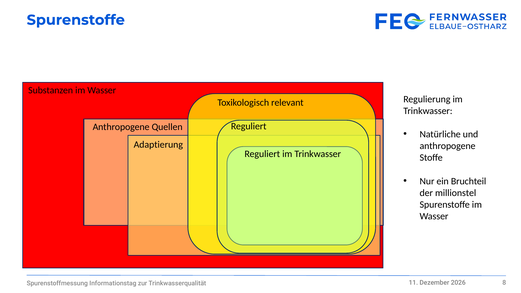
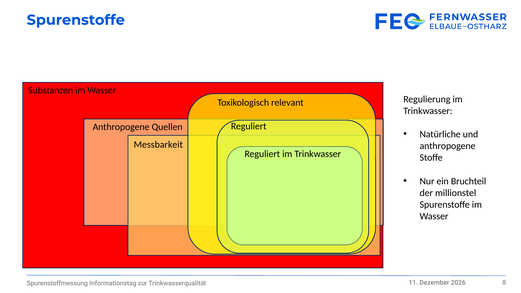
Adaptierung: Adaptierung -> Messbarkeit
